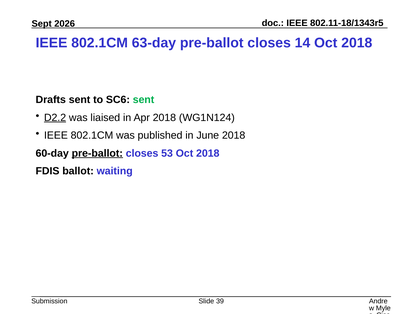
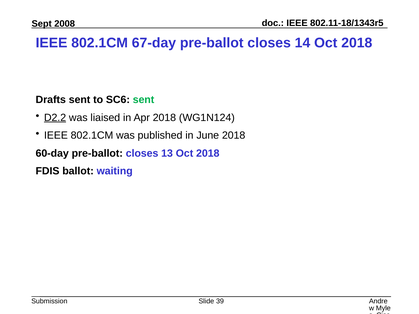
2026: 2026 -> 2008
63-day: 63-day -> 67-day
pre-ballot at (97, 153) underline: present -> none
53: 53 -> 13
